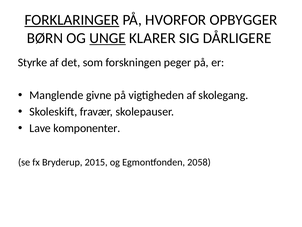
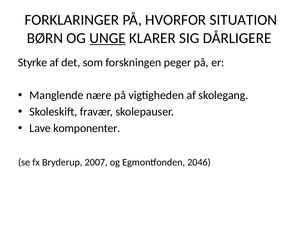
FORKLARINGER underline: present -> none
OPBYGGER: OPBYGGER -> SITUATION
givne: givne -> nære
2015: 2015 -> 2007
2058: 2058 -> 2046
